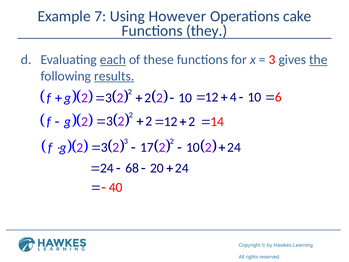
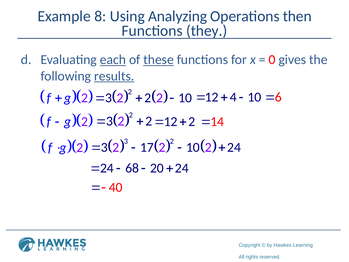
7: 7 -> 8
However: However -> Analyzing
cake: cake -> then
these underline: none -> present
3 at (272, 60): 3 -> 0
the underline: present -> none
